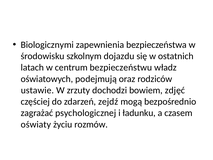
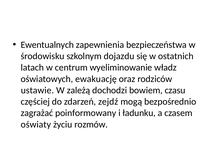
Biologicznymi: Biologicznymi -> Ewentualnych
bezpieczeństwu: bezpieczeństwu -> wyeliminowanie
podejmują: podejmują -> ewakuację
zrzuty: zrzuty -> zależą
zdjęć: zdjęć -> czasu
psychologicznej: psychologicznej -> poinformowany
